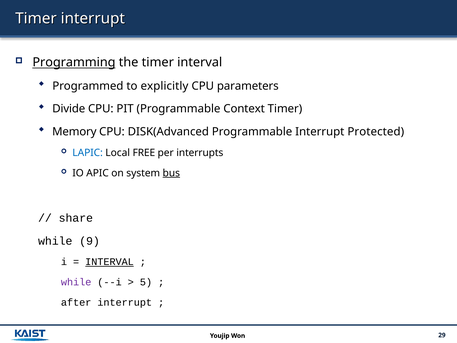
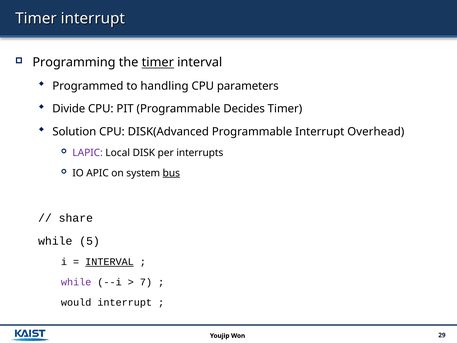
Programming underline: present -> none
timer at (158, 62) underline: none -> present
explicitly: explicitly -> handling
Context: Context -> Decides
Memory: Memory -> Solution
Protected: Protected -> Overhead
LAPIC colour: blue -> purple
FREE: FREE -> DISK
9: 9 -> 5
5: 5 -> 7
after: after -> would
